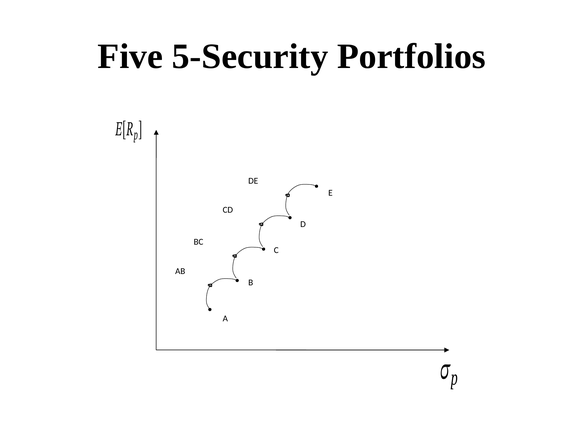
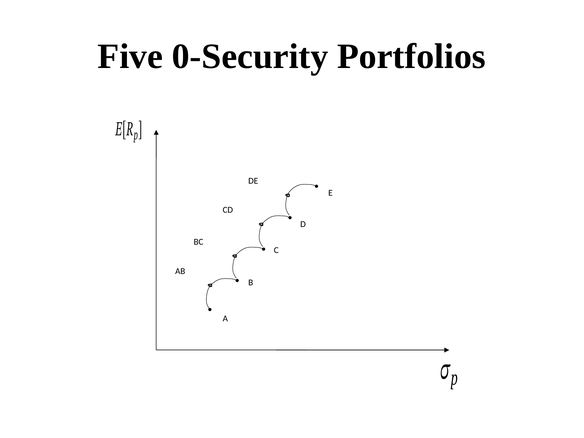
5-Security: 5-Security -> 0-Security
